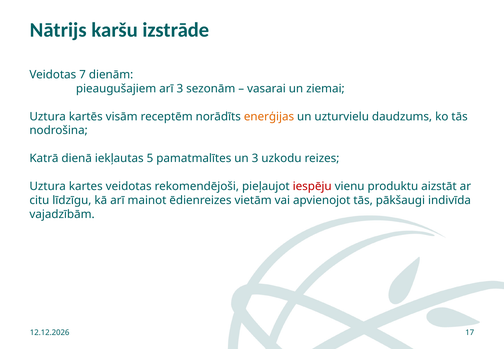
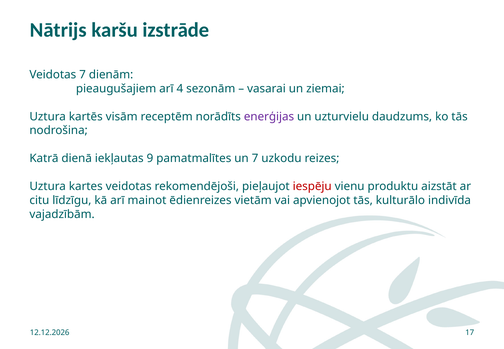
arī 3: 3 -> 4
enerģijas colour: orange -> purple
5: 5 -> 9
un 3: 3 -> 7
pākšaugi: pākšaugi -> kulturālo
